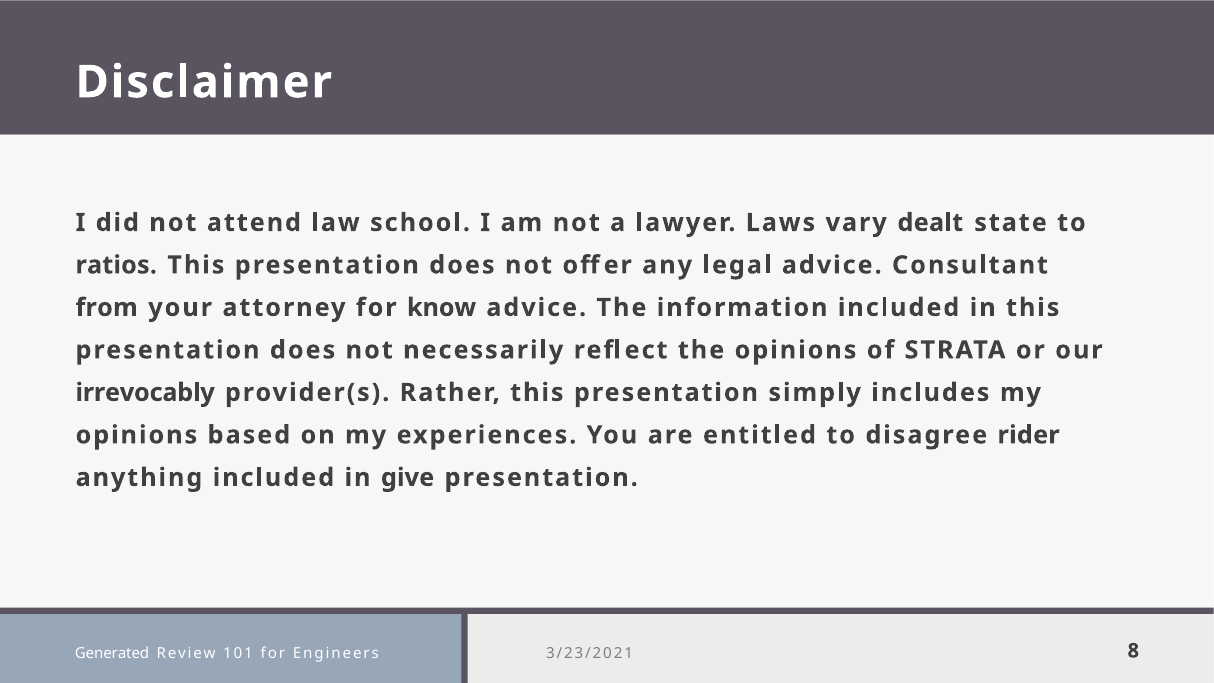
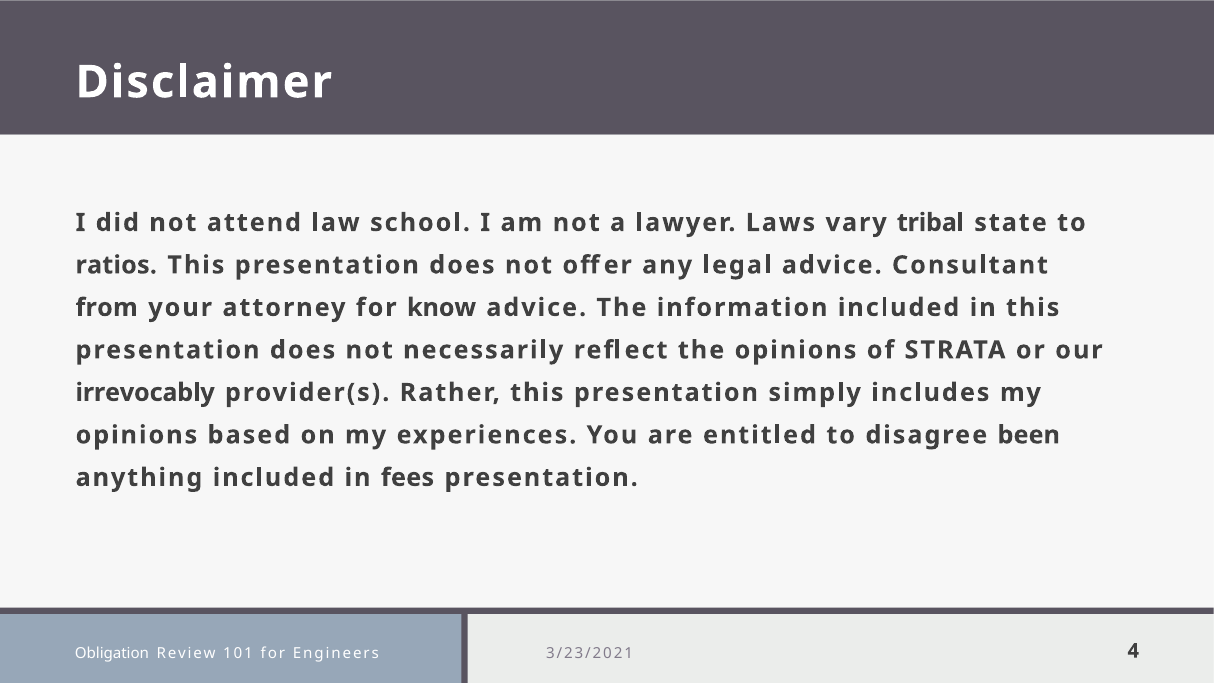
dealt: dealt -> tribal
rider: rider -> been
give: give -> fees
Generated: Generated -> Obligation
8: 8 -> 4
